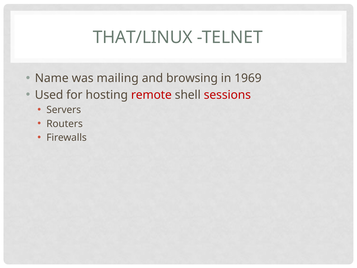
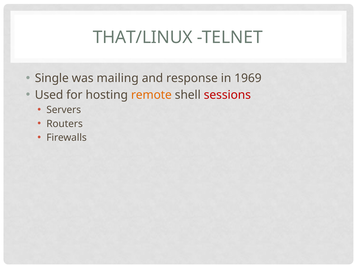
Name: Name -> Single
browsing: browsing -> response
remote colour: red -> orange
